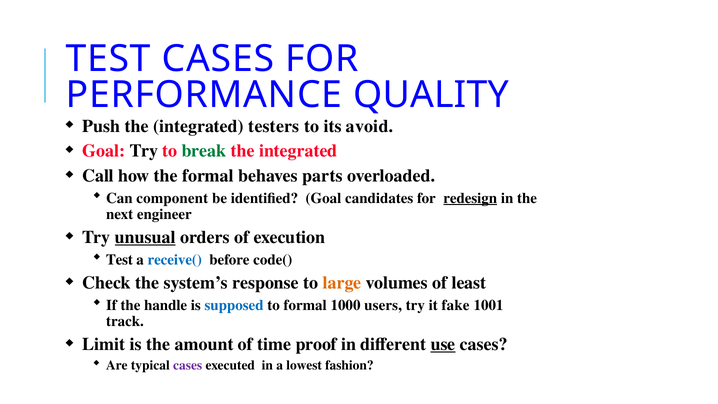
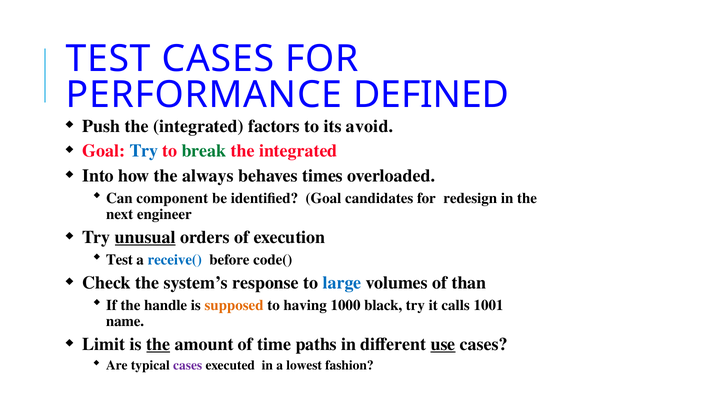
QUALITY: QUALITY -> DEFINED
testers: testers -> factors
Try at (144, 151) colour: black -> blue
Call: Call -> Into
the formal: formal -> always
parts: parts -> times
redesign underline: present -> none
large colour: orange -> blue
least: least -> than
supposed colour: blue -> orange
to formal: formal -> having
users: users -> black
fake: fake -> calls
track: track -> name
the at (158, 344) underline: none -> present
proof: proof -> paths
